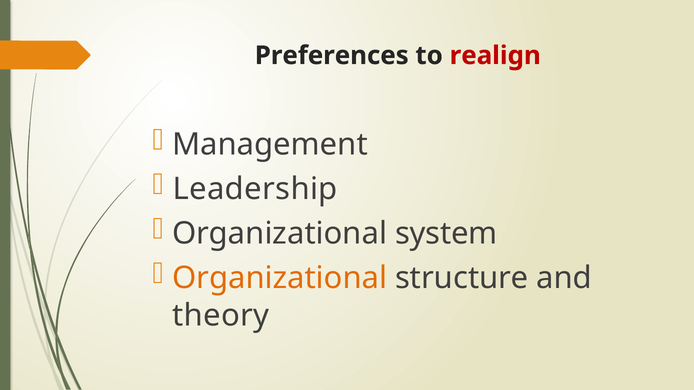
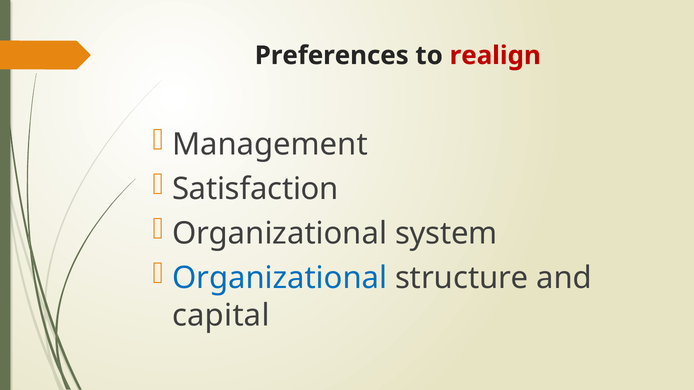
Leadership: Leadership -> Satisfaction
Organizational at (280, 278) colour: orange -> blue
theory: theory -> capital
